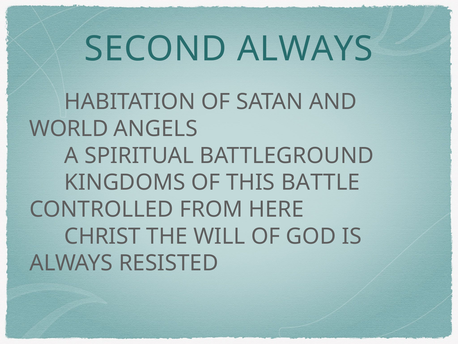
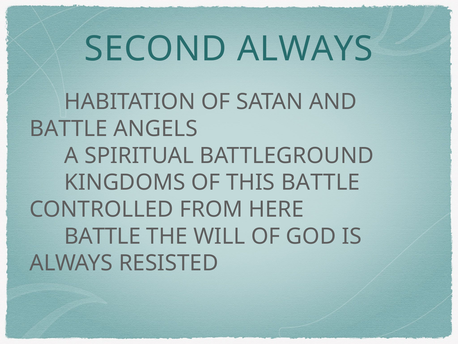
WORLD at (69, 129): WORLD -> BATTLE
CHRIST at (102, 236): CHRIST -> BATTLE
